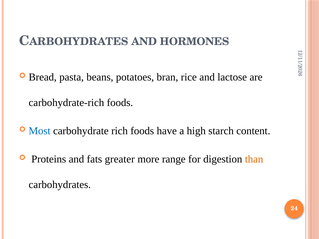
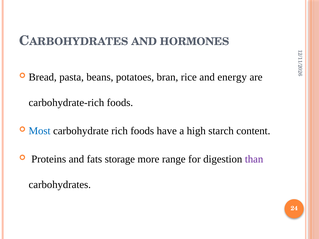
lactose: lactose -> energy
greater: greater -> storage
than colour: orange -> purple
